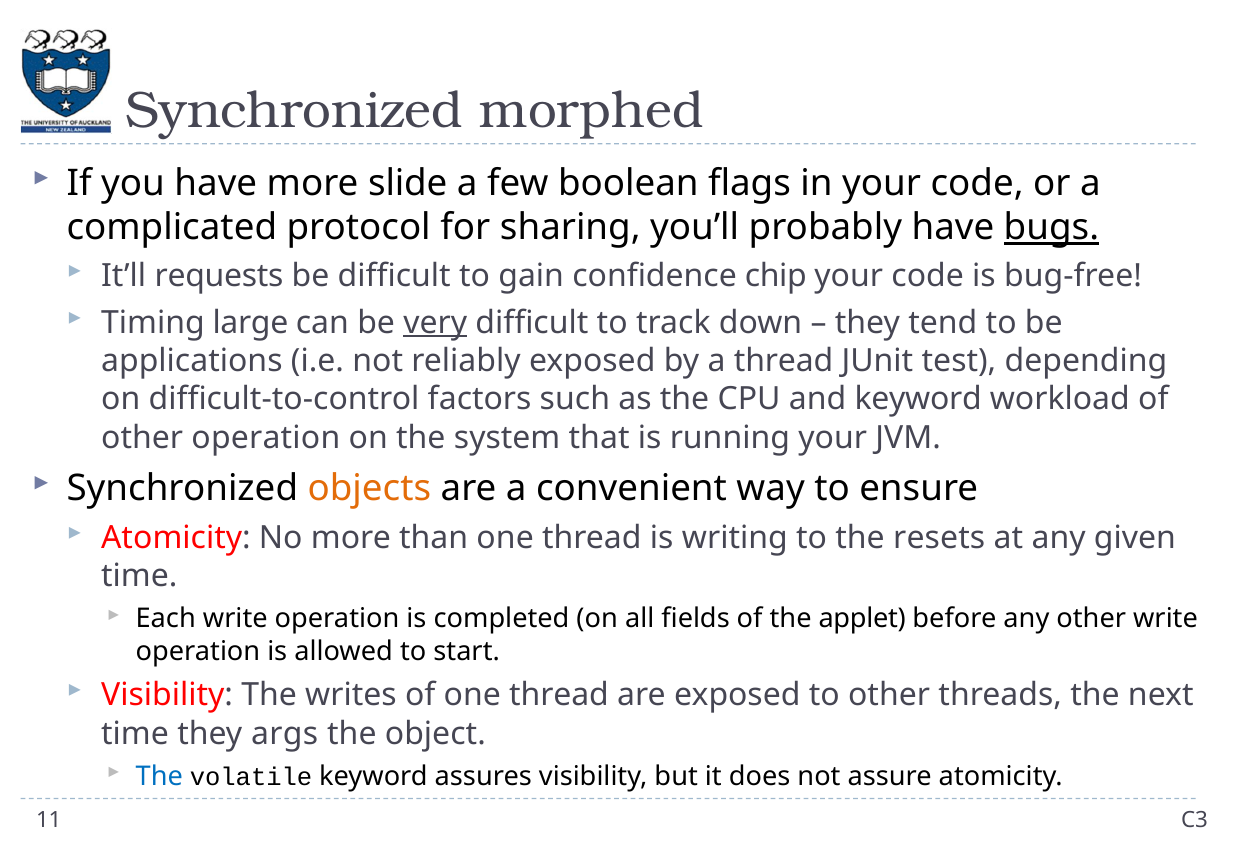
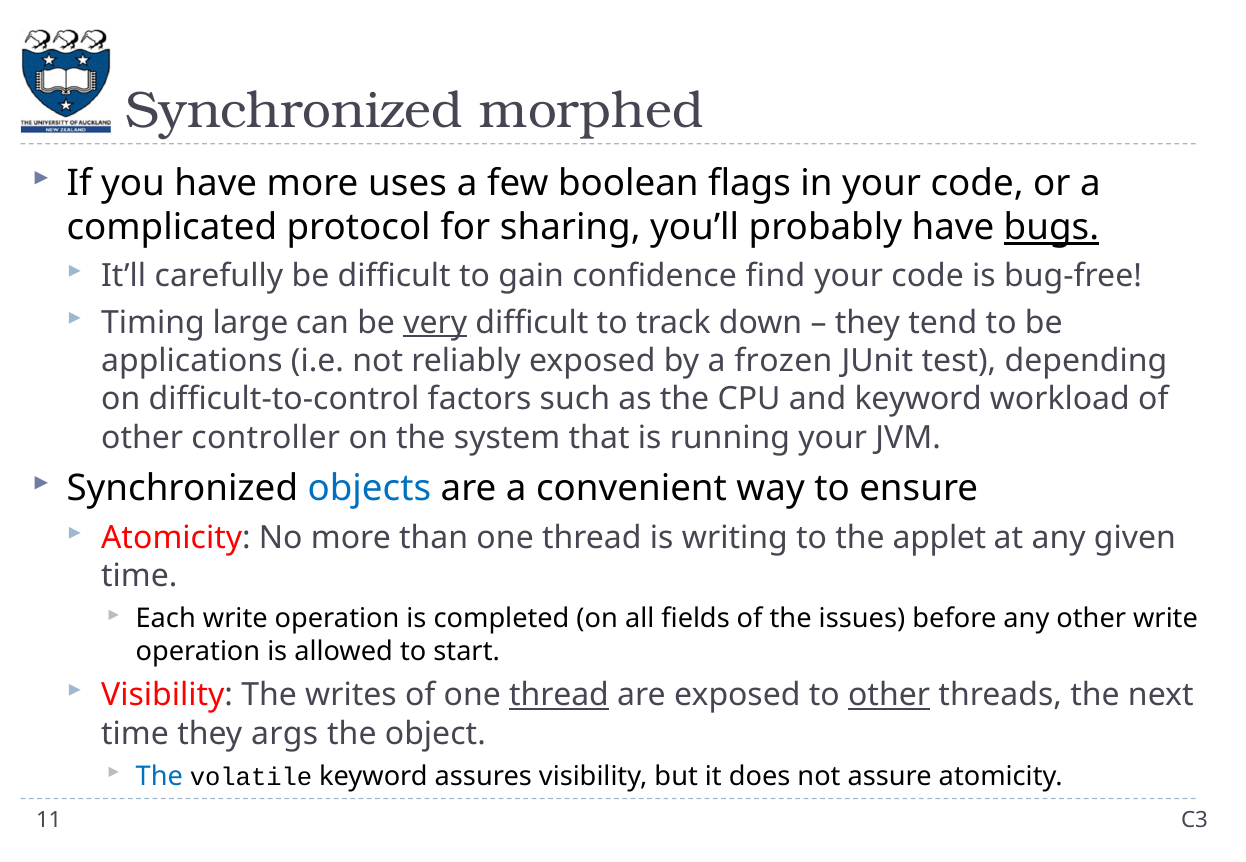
slide: slide -> uses
requests: requests -> carefully
chip: chip -> find
a thread: thread -> frozen
other operation: operation -> controller
objects colour: orange -> blue
resets: resets -> applet
applet: applet -> issues
thread at (559, 696) underline: none -> present
other at (889, 696) underline: none -> present
